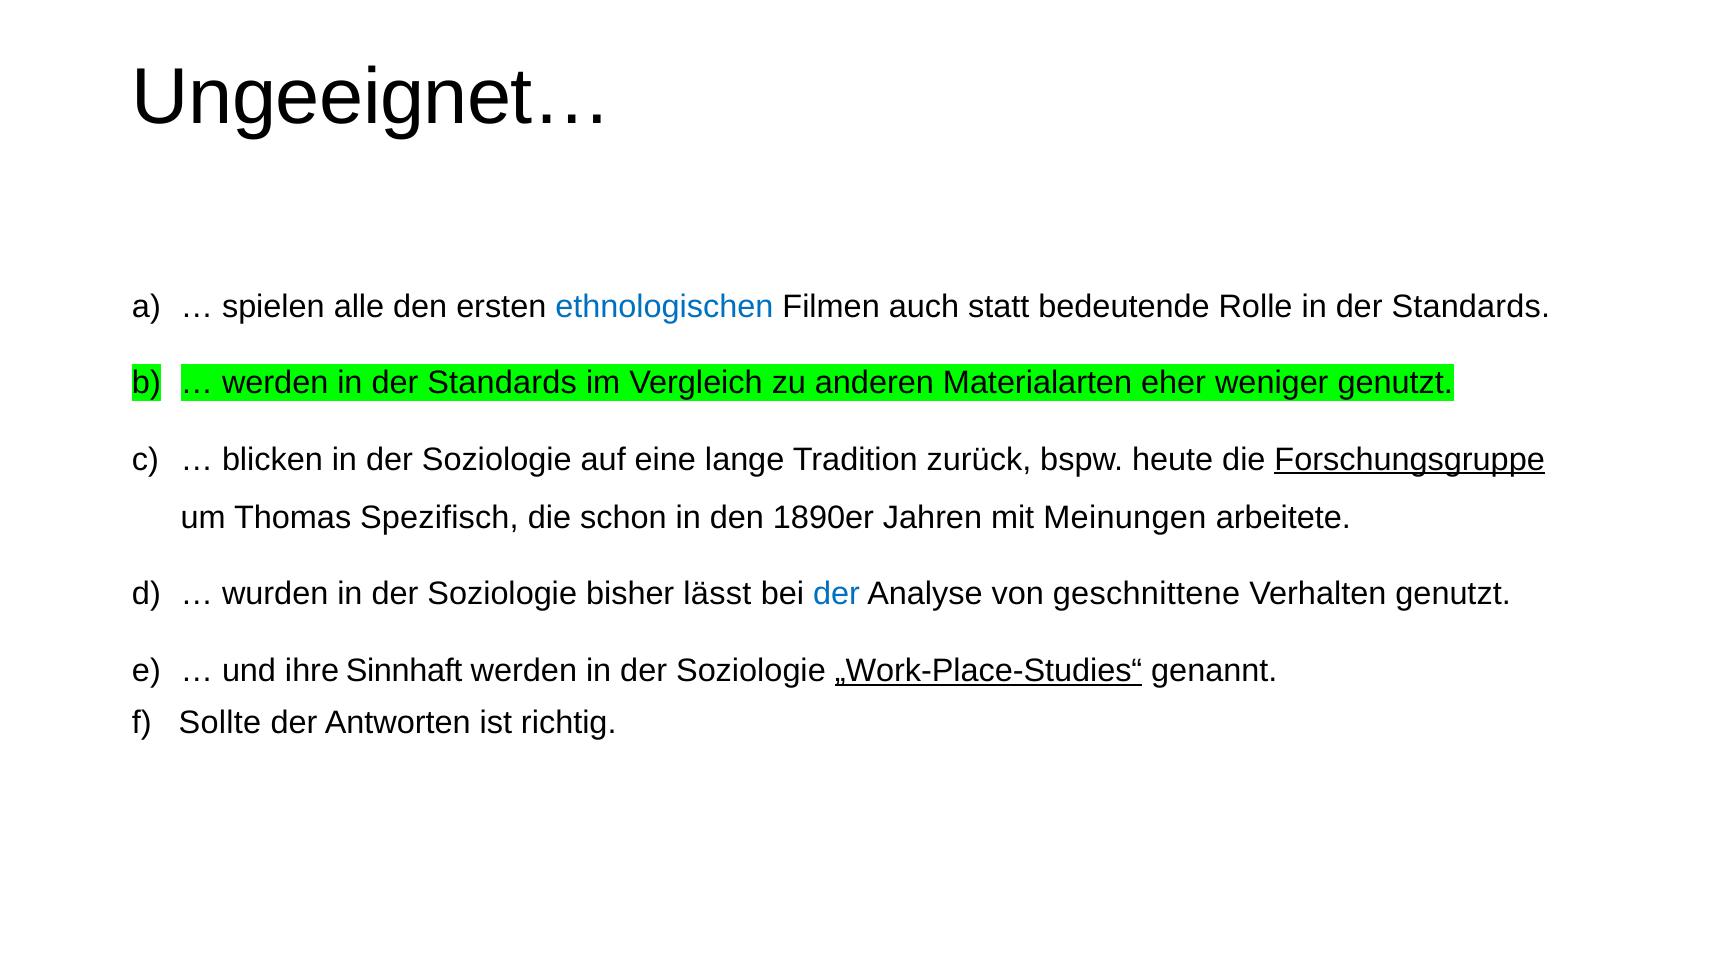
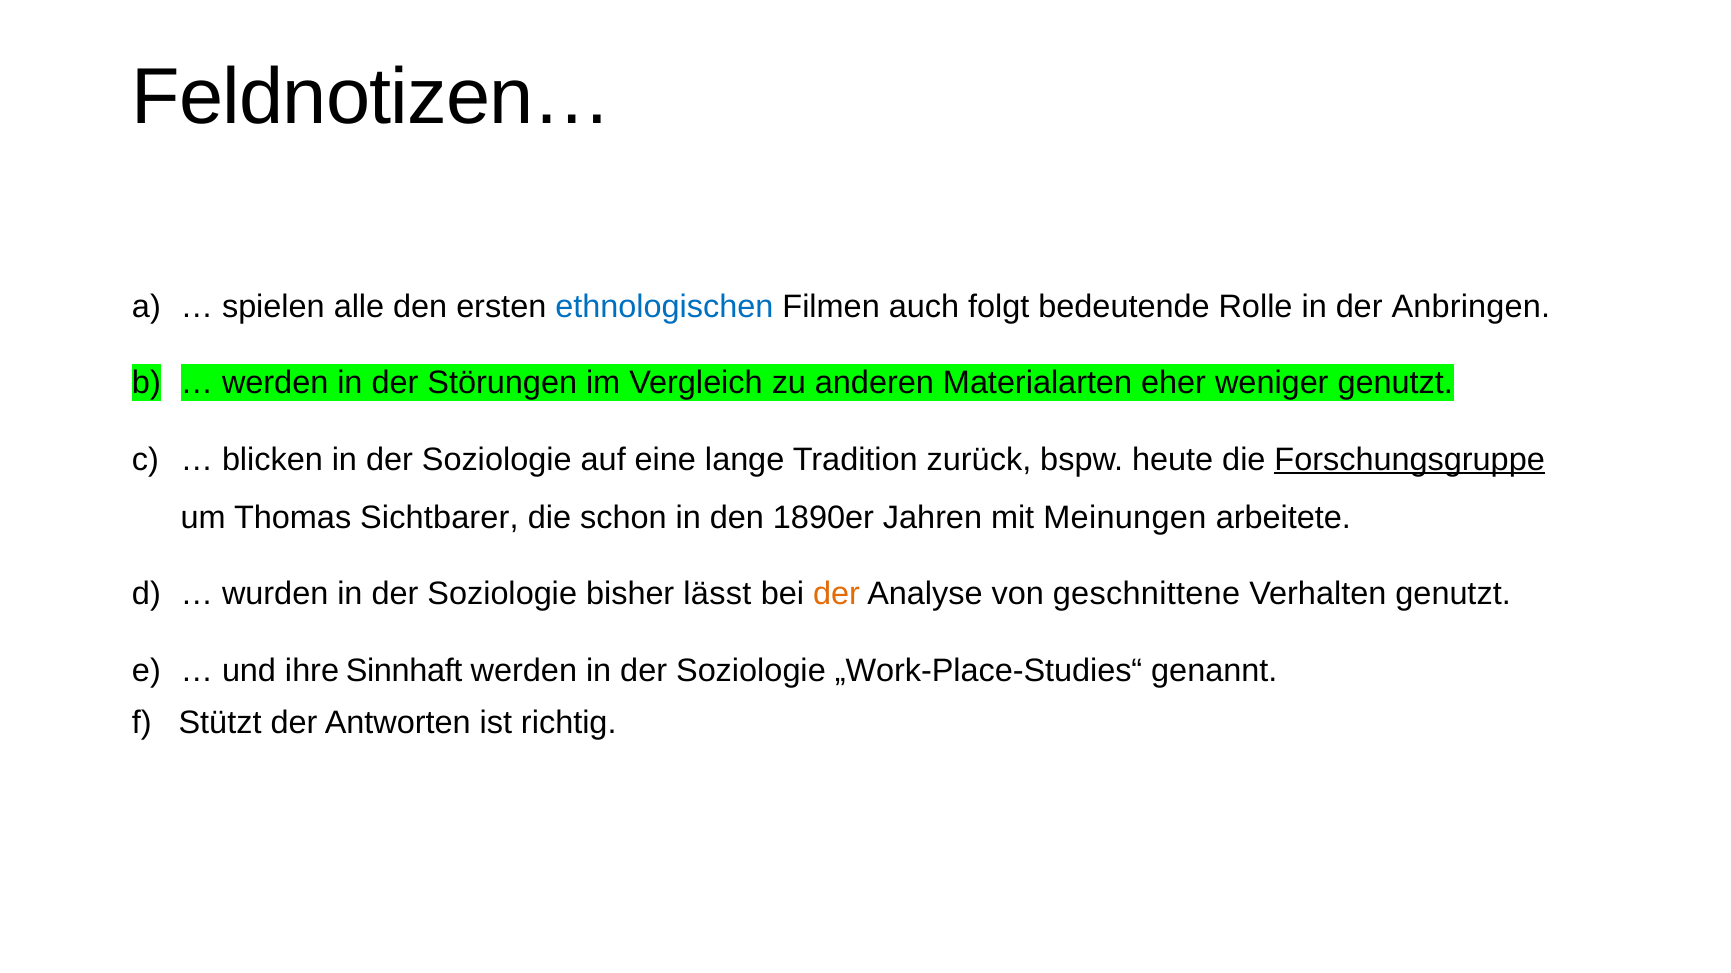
Ungeeignet…: Ungeeignet… -> Feldnotizen…
statt: statt -> folgt
Rolle in der Standards: Standards -> Anbringen
werden in der Standards: Standards -> Störungen
Spezifisch: Spezifisch -> Sichtbarer
der at (836, 595) colour: blue -> orange
„Work-Place-Studies“ underline: present -> none
Sollte: Sollte -> Stützt
